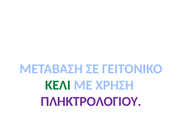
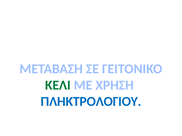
ΠΛΗΚΤΡΟΛΟΓΙΟΥ colour: purple -> blue
